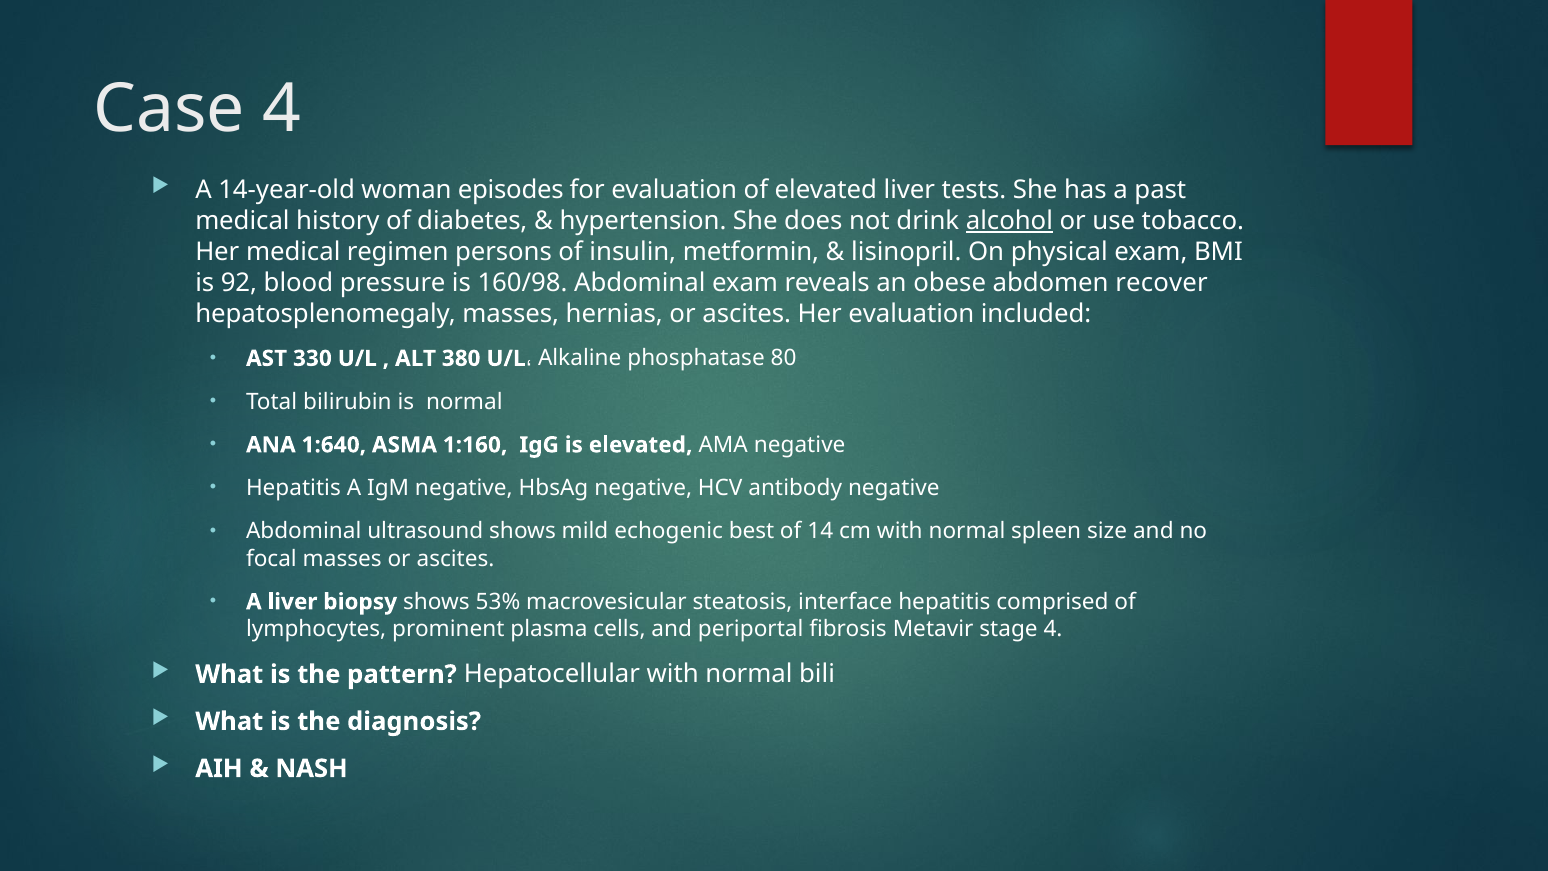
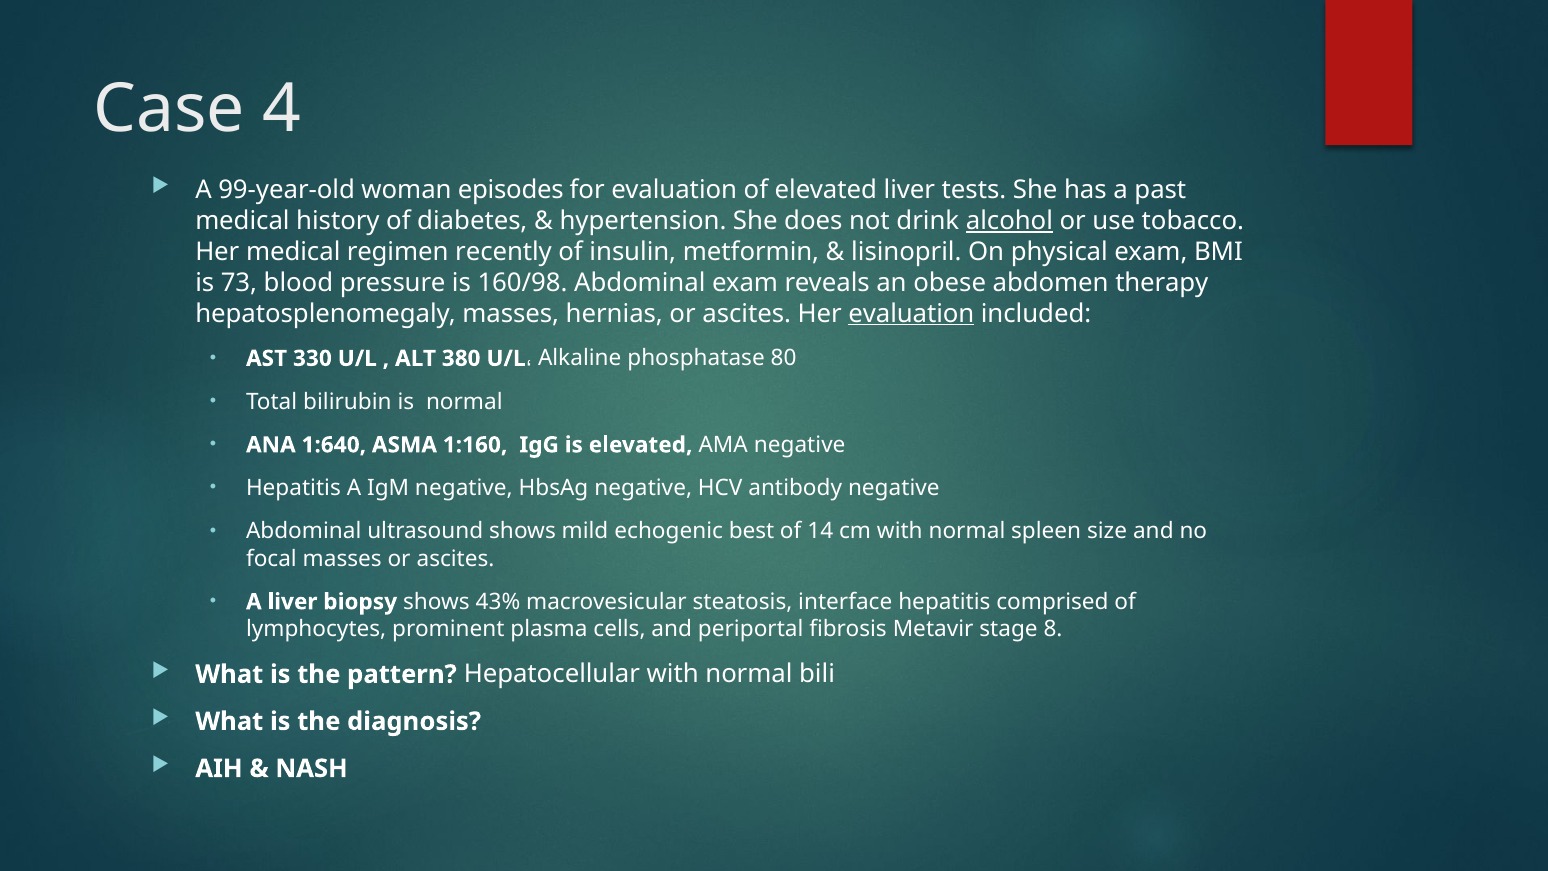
14-year-old: 14-year-old -> 99-year-old
persons: persons -> recently
92: 92 -> 73
recover: recover -> therapy
evaluation at (911, 313) underline: none -> present
53%: 53% -> 43%
stage 4: 4 -> 8
